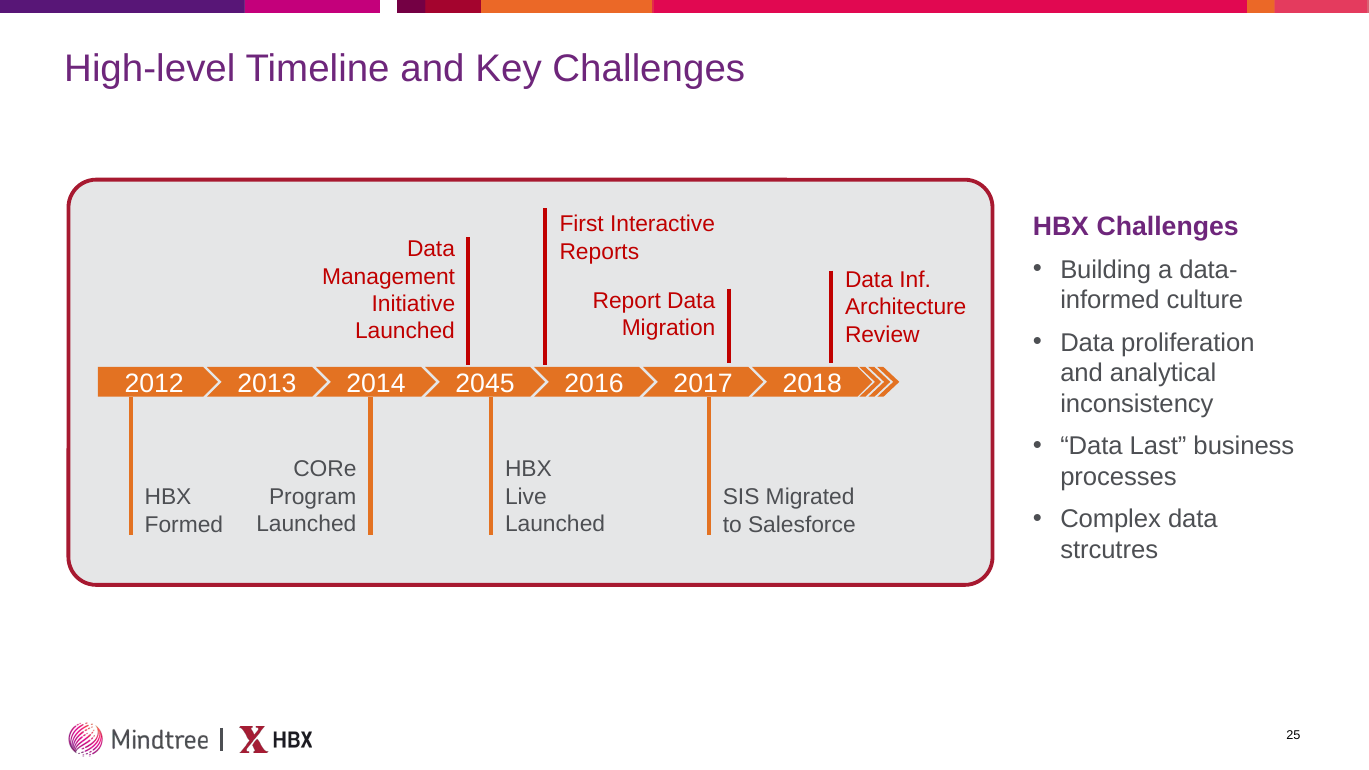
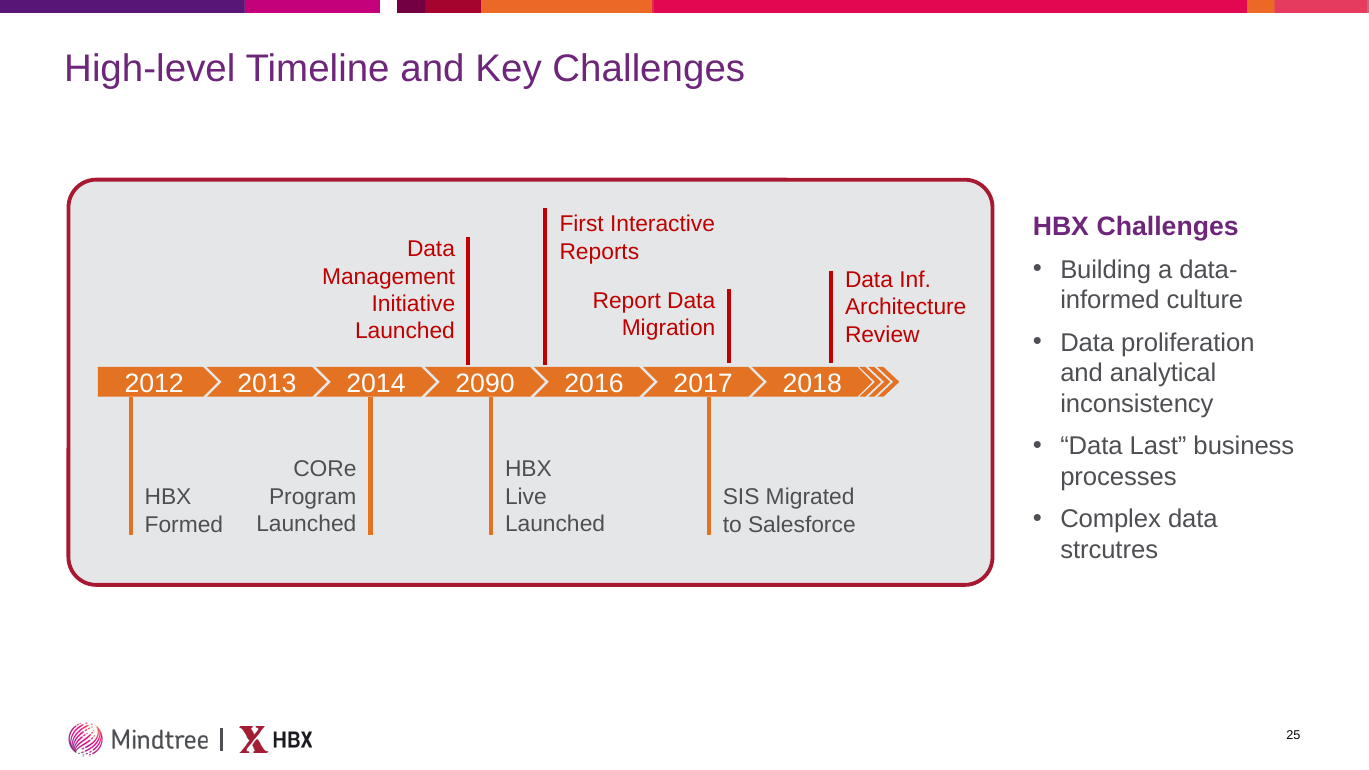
2045: 2045 -> 2090
